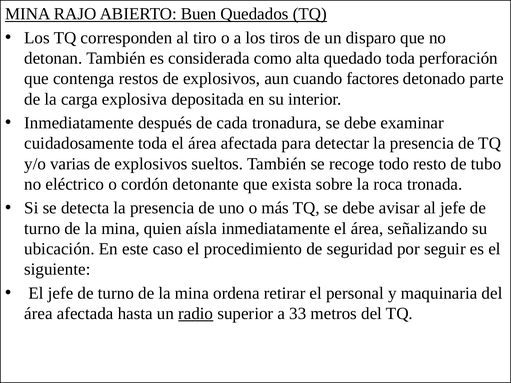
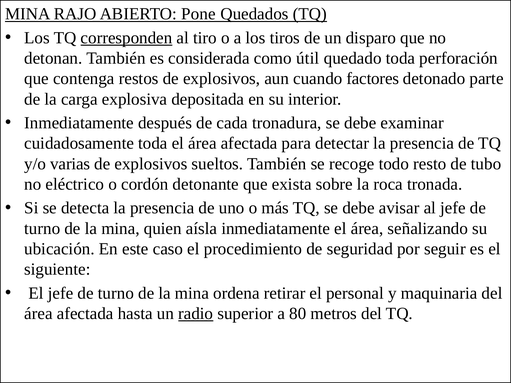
Buen: Buen -> Pone
corresponden underline: none -> present
alta: alta -> útil
33: 33 -> 80
